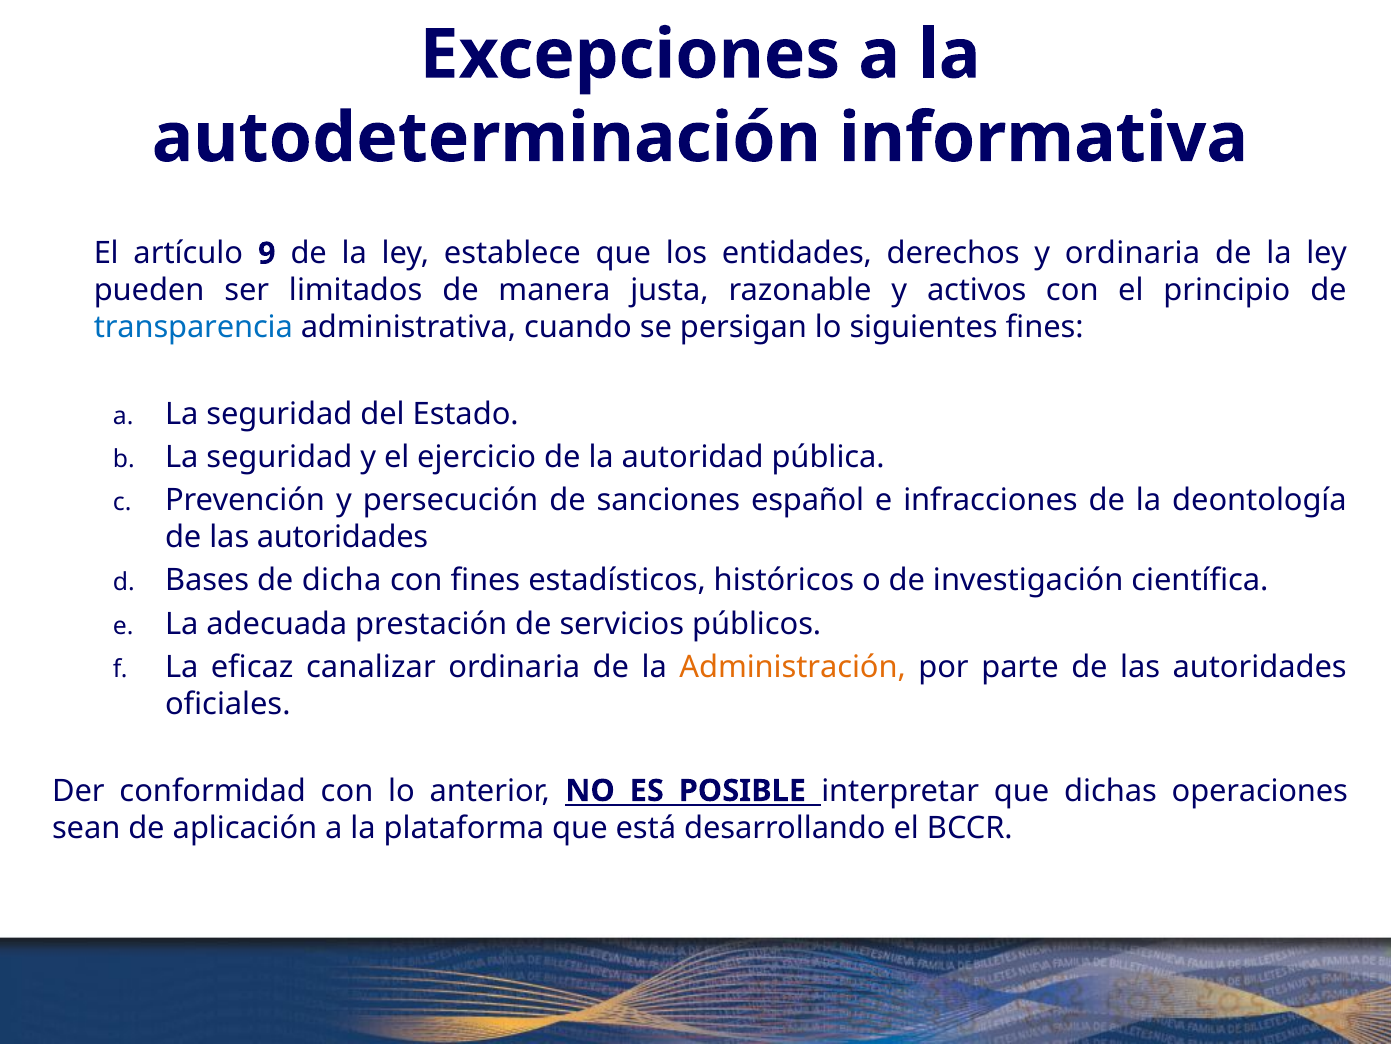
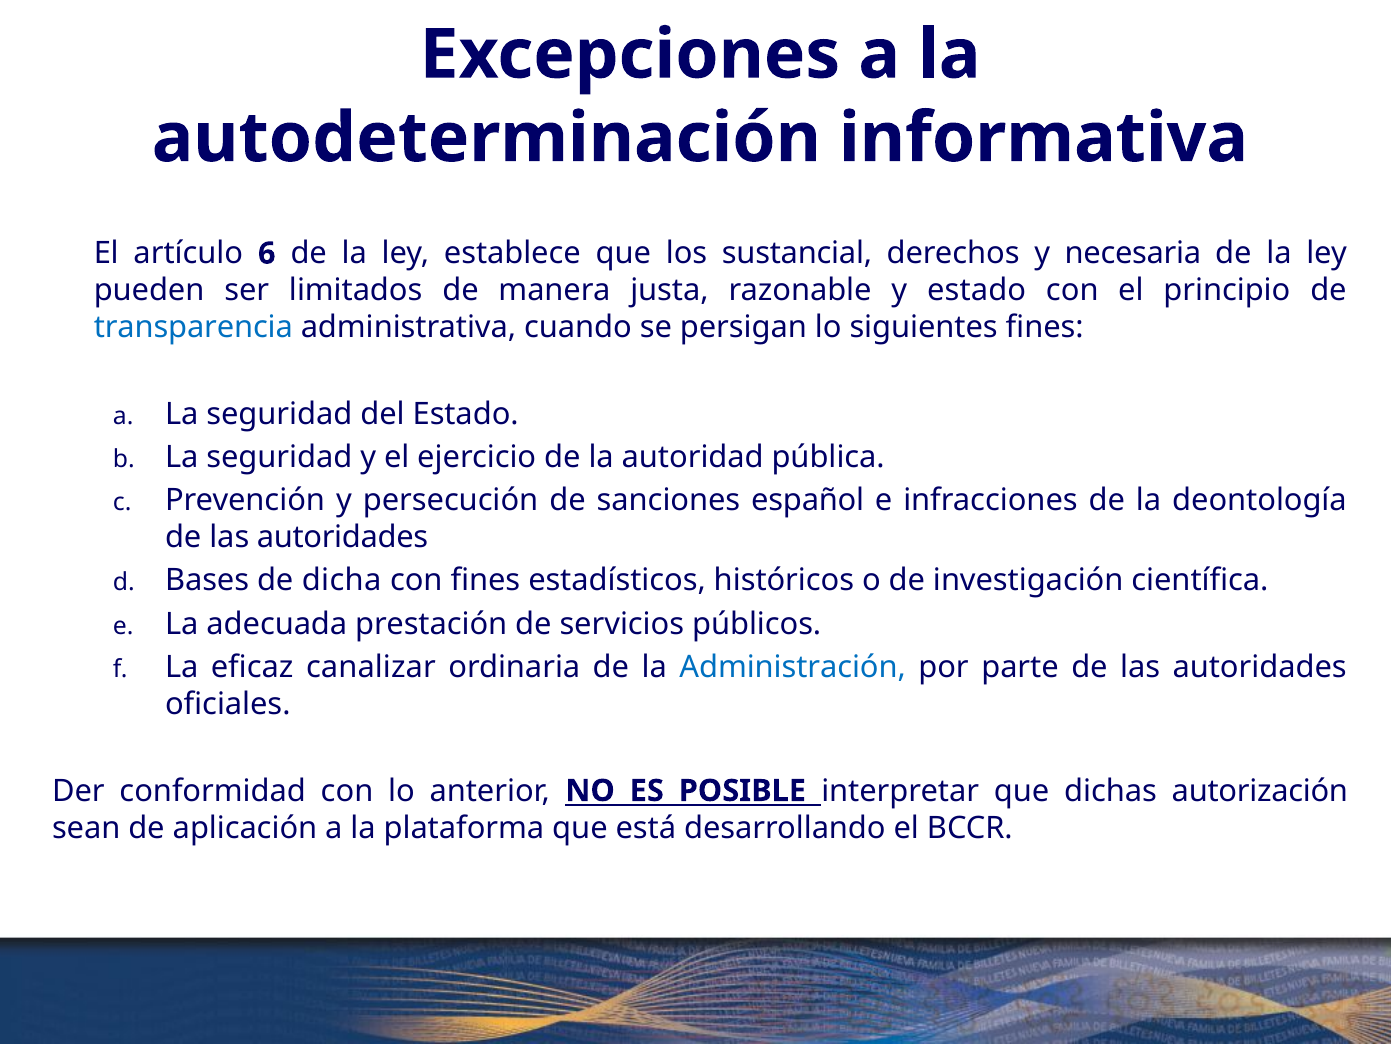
9: 9 -> 6
entidades: entidades -> sustancial
y ordinaria: ordinaria -> necesaria
y activos: activos -> estado
Administración colour: orange -> blue
operaciones: operaciones -> autorización
